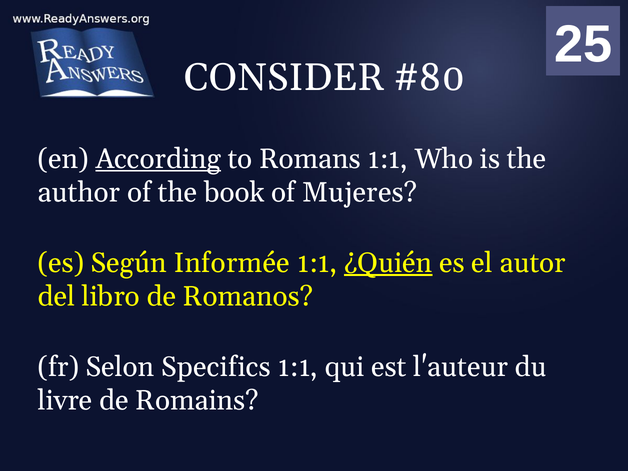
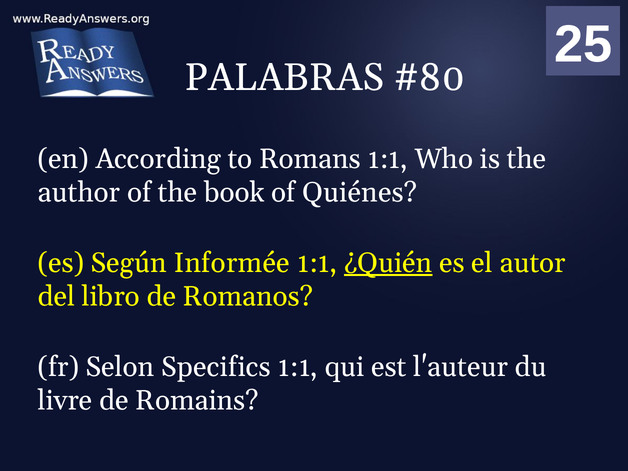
CONSIDER: CONSIDER -> PALABRAS
According underline: present -> none
Mujeres: Mujeres -> Quiénes
